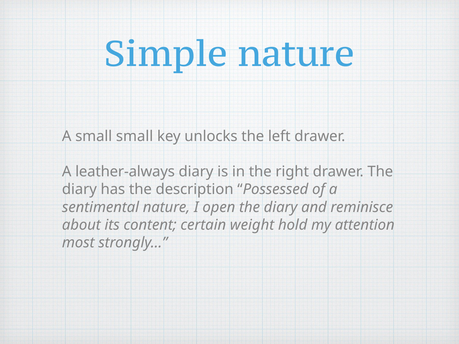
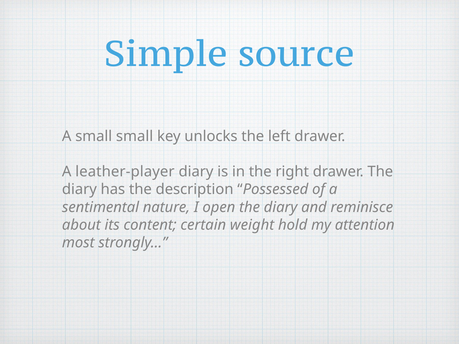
Simple nature: nature -> source
leather-always: leather-always -> leather-player
